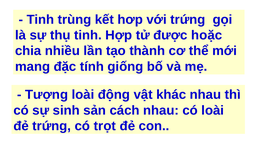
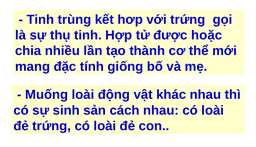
Tượng: Tượng -> Muống
trứng có trọt: trọt -> loài
